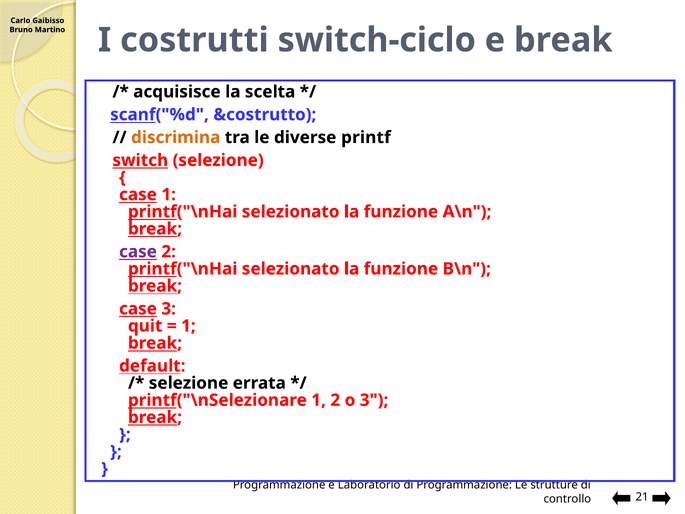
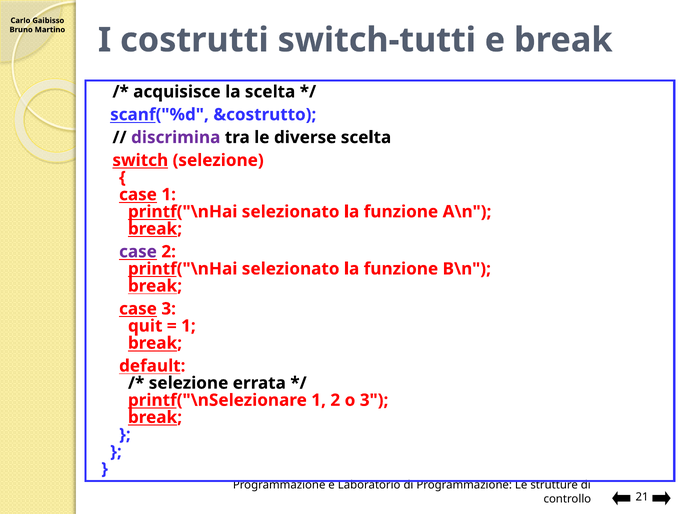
switch-ciclo: switch-ciclo -> switch-tutti
discrimina colour: orange -> purple
diverse printf: printf -> scelta
